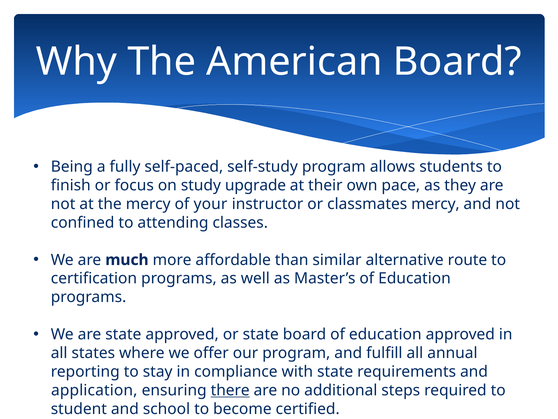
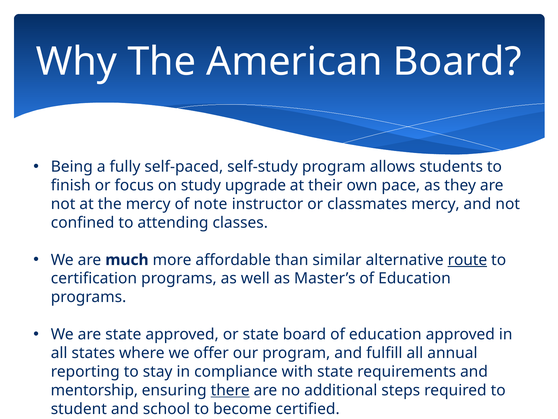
your: your -> note
route underline: none -> present
application: application -> mentorship
